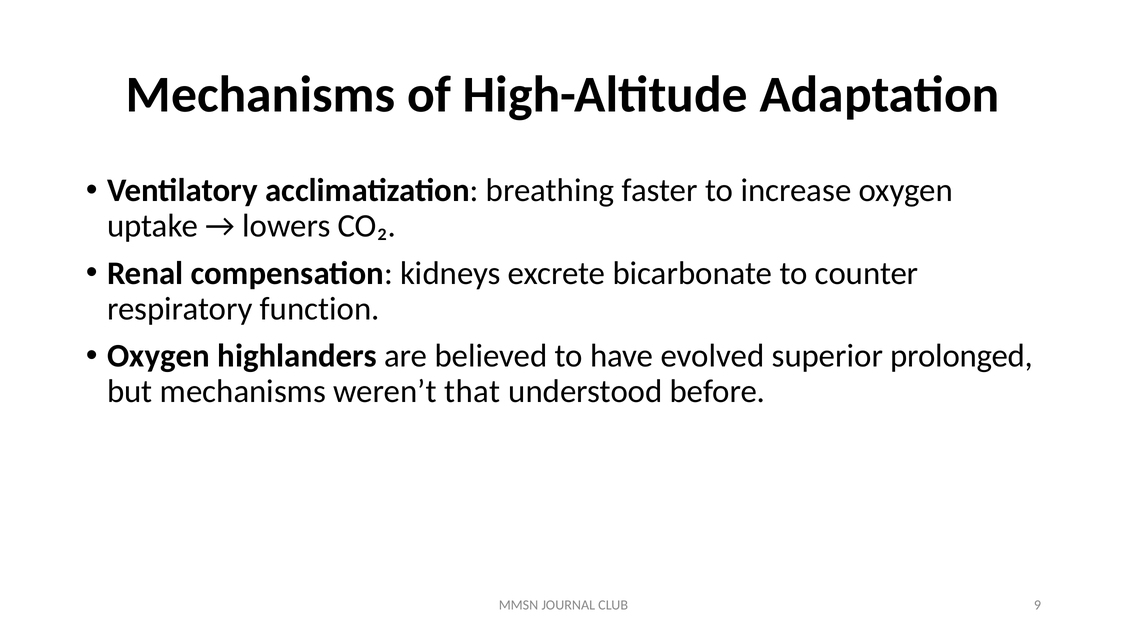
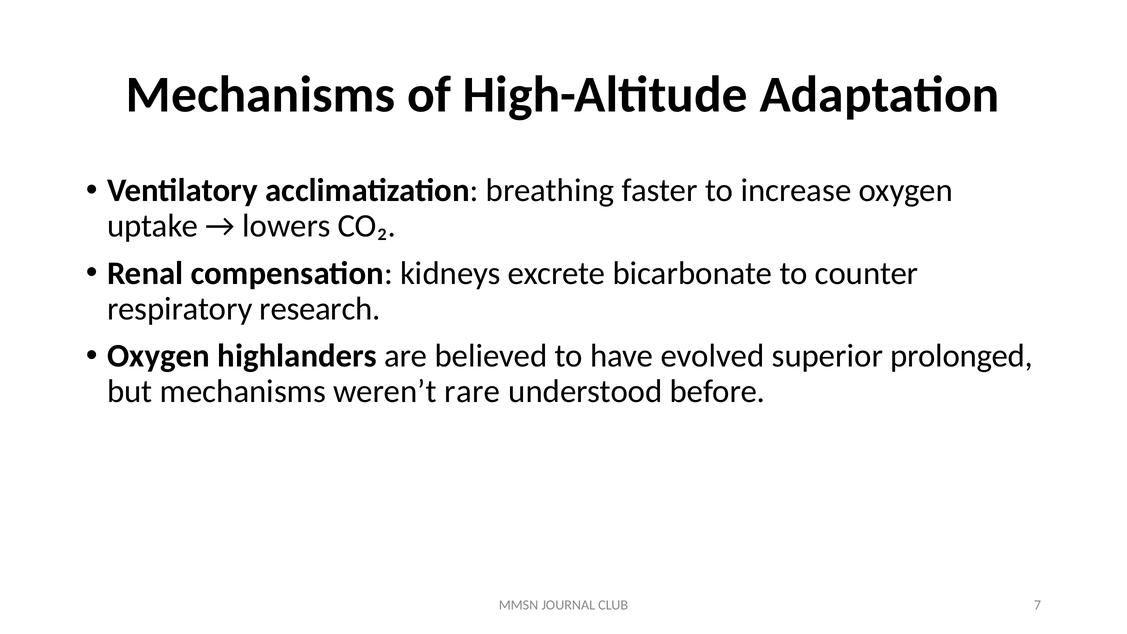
function: function -> research
that: that -> rare
9: 9 -> 7
